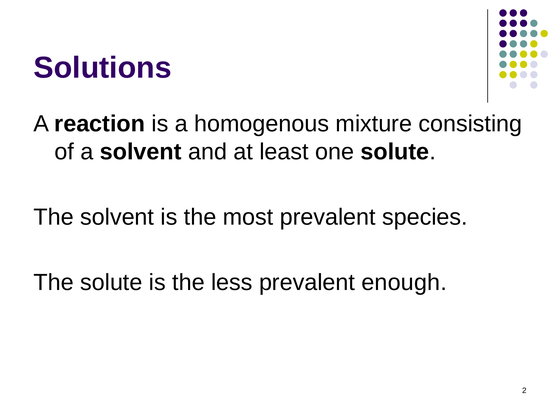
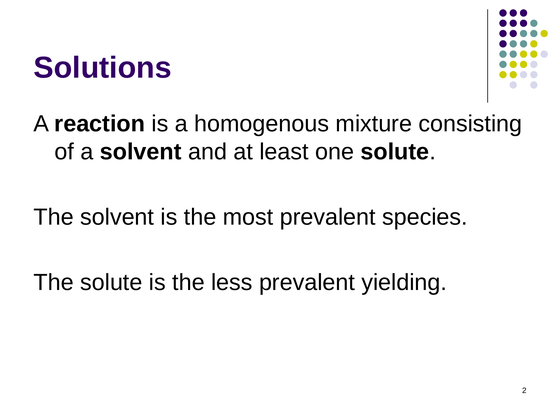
enough: enough -> yielding
